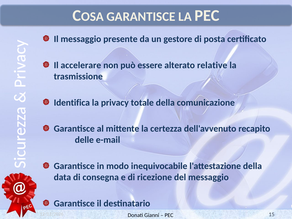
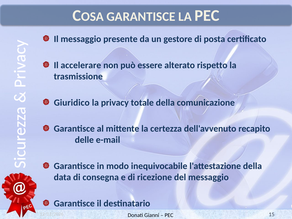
relative: relative -> rispetto
Identifica: Identifica -> Giuridico
